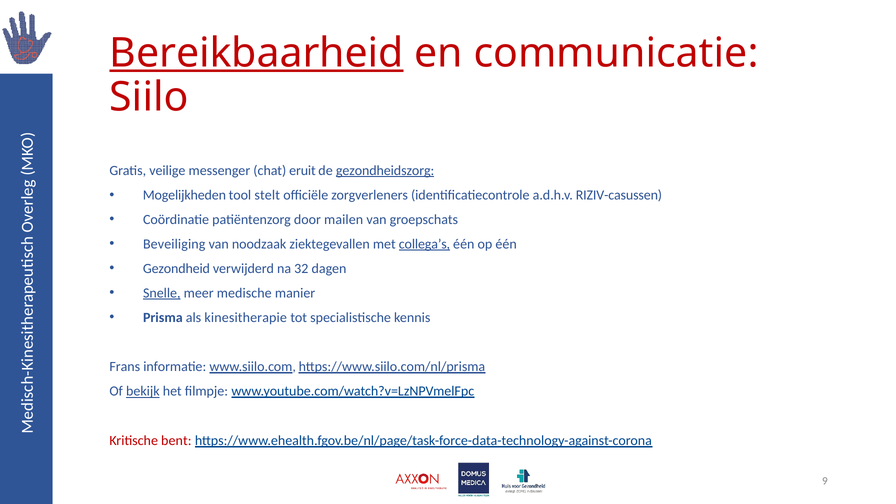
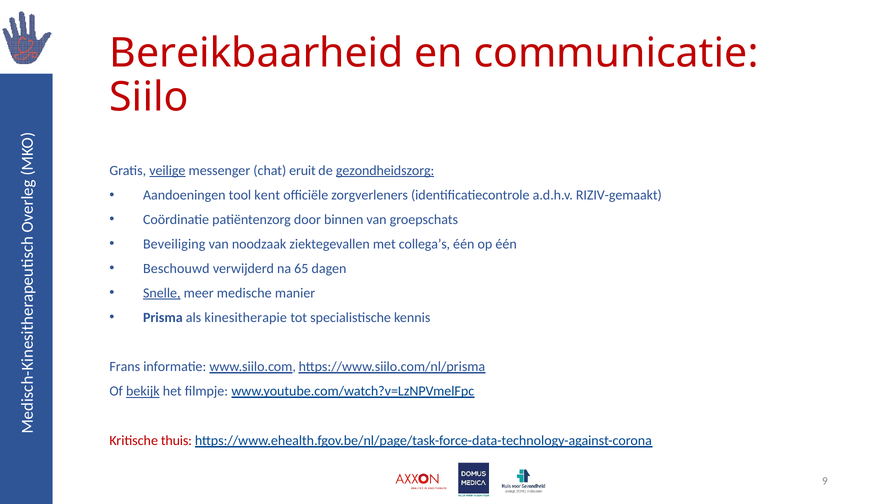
Bereikbaarheid underline: present -> none
veilige underline: none -> present
Mogelijkheden: Mogelijkheden -> Aandoeningen
stelt: stelt -> kent
RIZIV-casussen: RIZIV-casussen -> RIZIV-gemaakt
mailen: mailen -> binnen
collega’s underline: present -> none
Gezondheid: Gezondheid -> Beschouwd
32: 32 -> 65
bent: bent -> thuis
